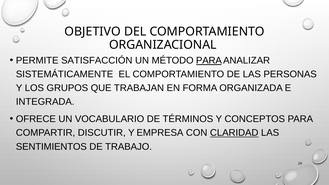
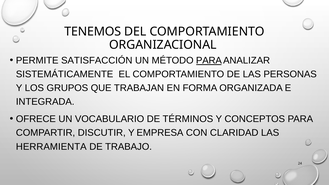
OBJETIVO: OBJETIVO -> TENEMOS
CLARIDAD underline: present -> none
SENTIMIENTOS: SENTIMIENTOS -> HERRAMIENTA
